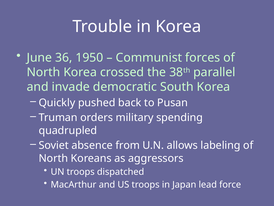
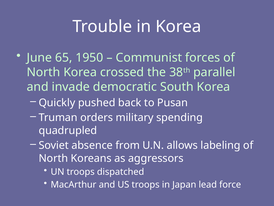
36: 36 -> 65
